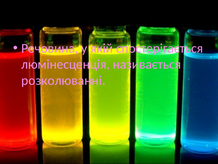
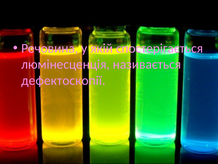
розколюванні: розколюванні -> дефектоскопії
